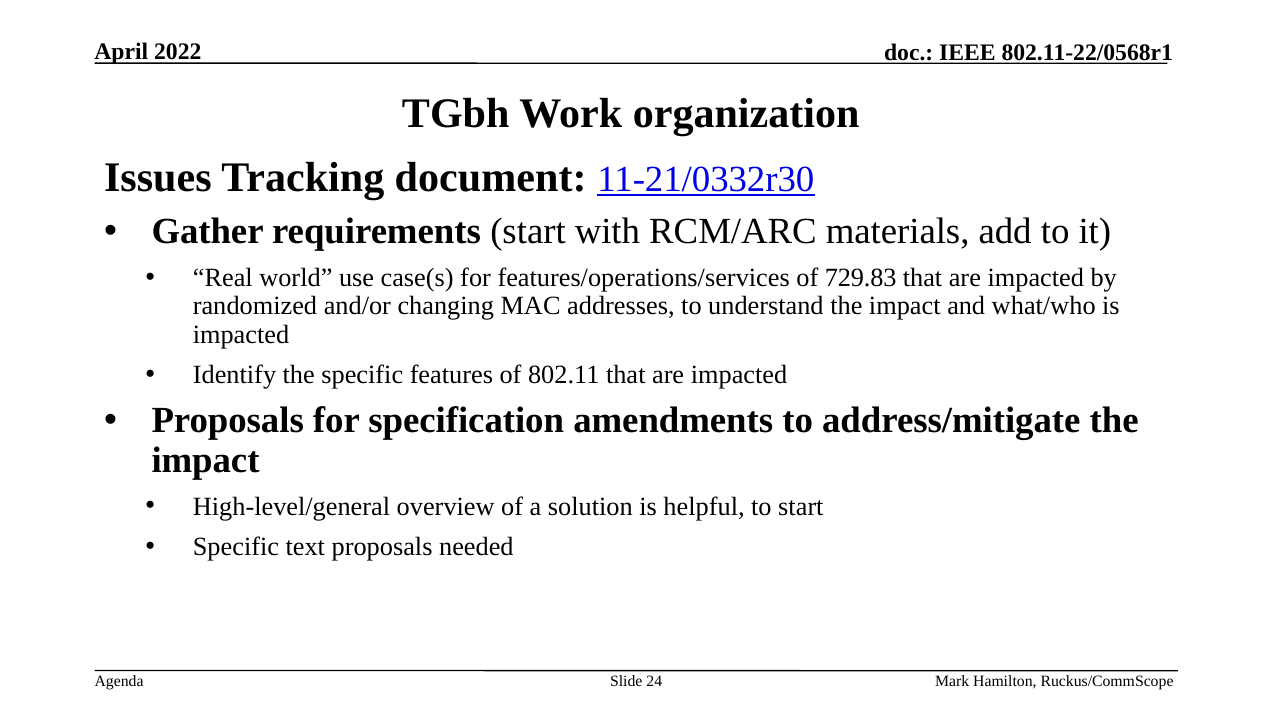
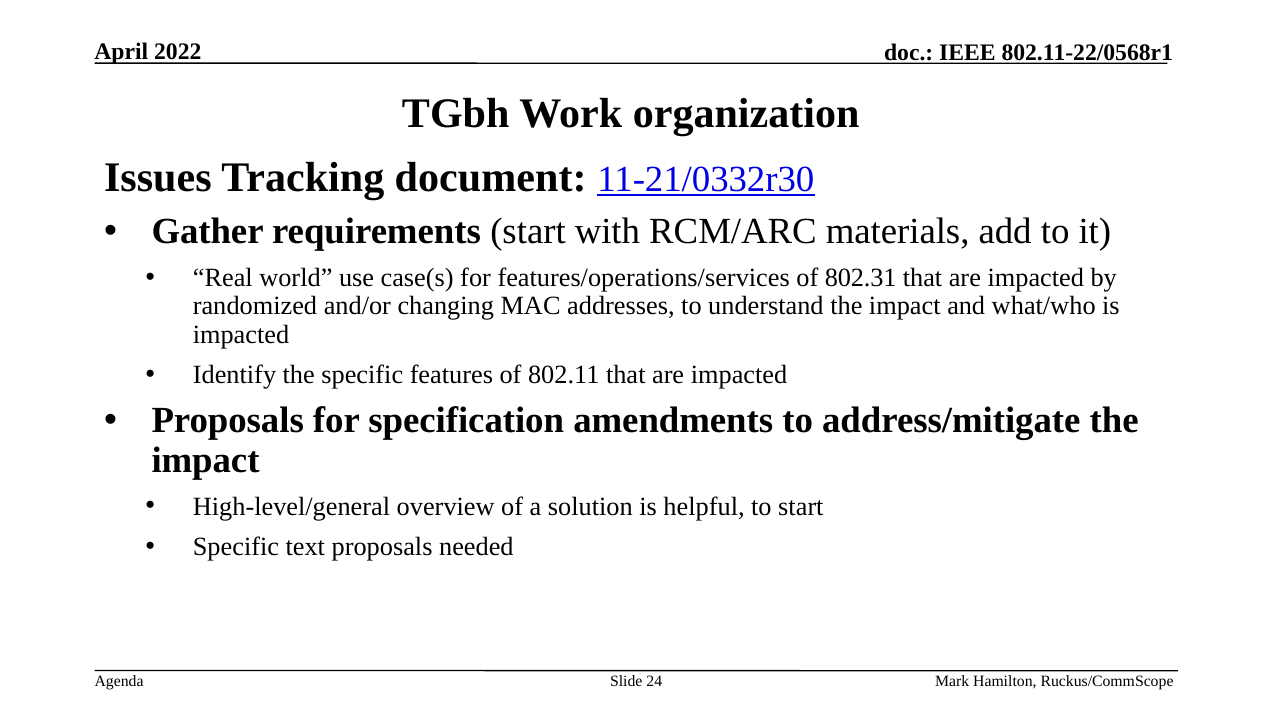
729.83: 729.83 -> 802.31
